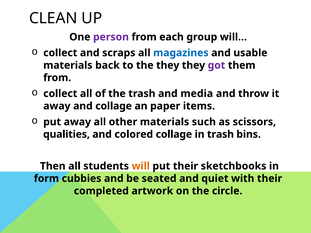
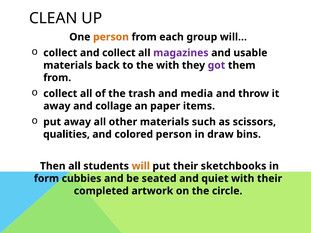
person at (111, 37) colour: purple -> orange
and scraps: scraps -> collect
magazines colour: blue -> purple
the they: they -> with
colored collage: collage -> person
in trash: trash -> draw
